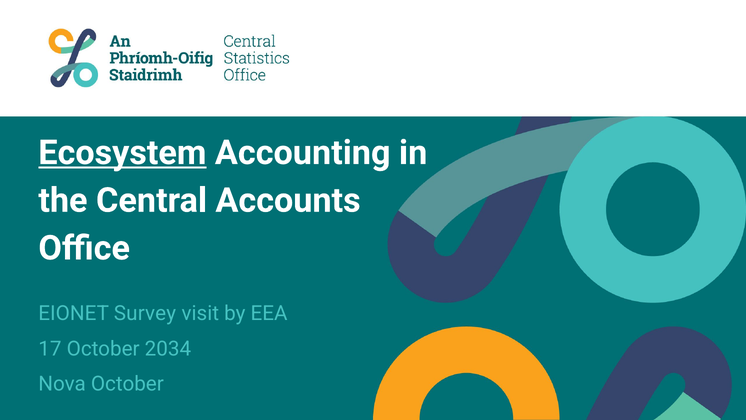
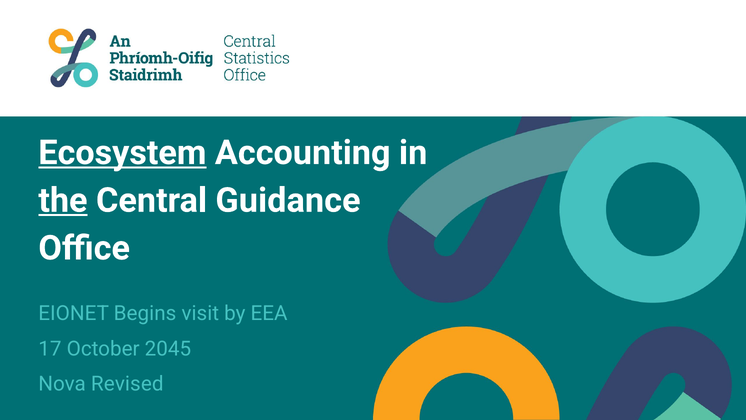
the underline: none -> present
Accounts: Accounts -> Guidance
Survey: Survey -> Begins
2034: 2034 -> 2045
Nova October: October -> Revised
